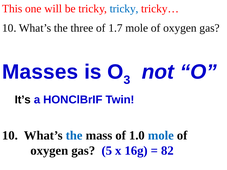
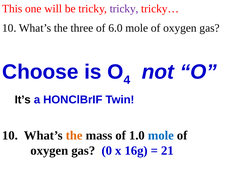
tricky at (124, 9) colour: blue -> purple
1.7: 1.7 -> 6.0
Masses: Masses -> Choose
3: 3 -> 4
the at (74, 136) colour: blue -> orange
5: 5 -> 0
82: 82 -> 21
